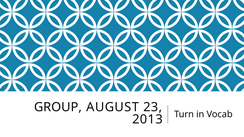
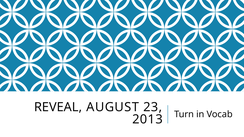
GROUP: GROUP -> REVEAL
